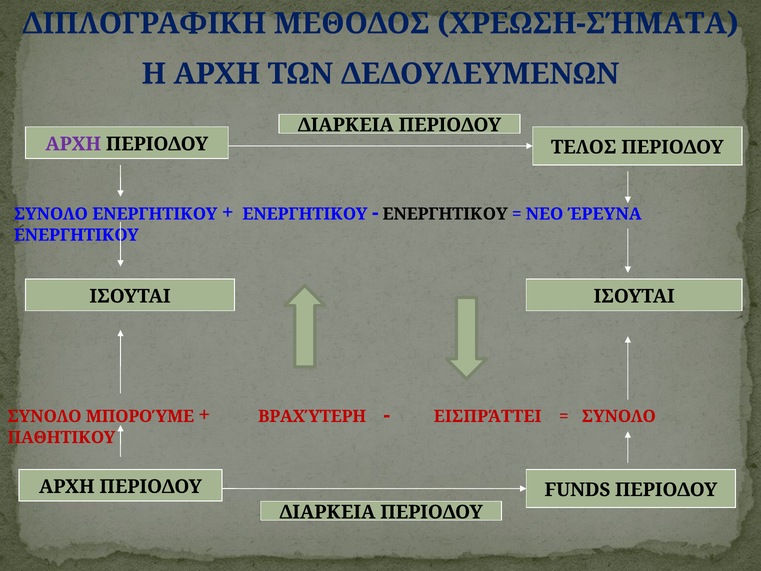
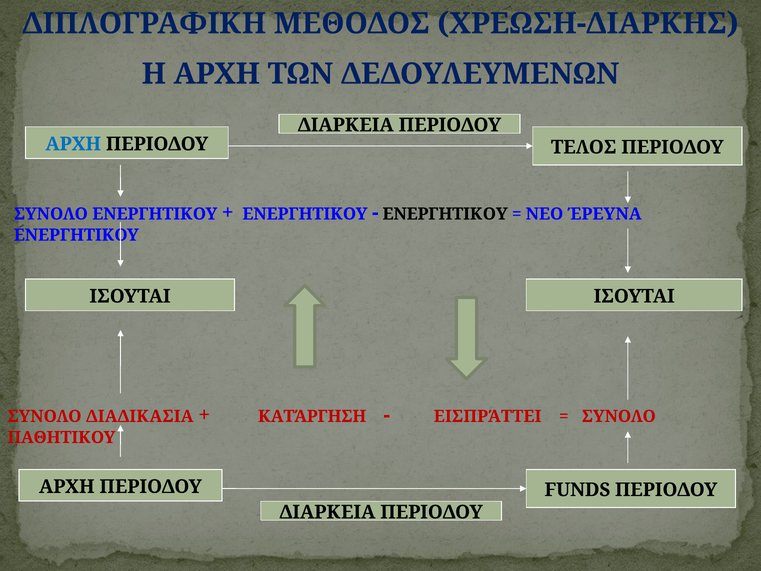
ΧΡΕΩΣΗ-ΣΉΜΑΤΑ: ΧΡΕΩΣΗ-ΣΉΜΑΤΑ -> ΧΡΕΩΣΗ-ΔΙΑΡΚΗΣ
ΑΡΧΗ at (73, 144) colour: purple -> blue
ΜΠΟΡΟΎΜΕ: ΜΠΟΡΟΎΜΕ -> ΔΙΑΔΙΚΑΣΙΑ
ΒΡΑΧΎΤΕΡΗ: ΒΡΑΧΎΤΕΡΗ -> ΚΑΤΆΡΓΗΣΗ
